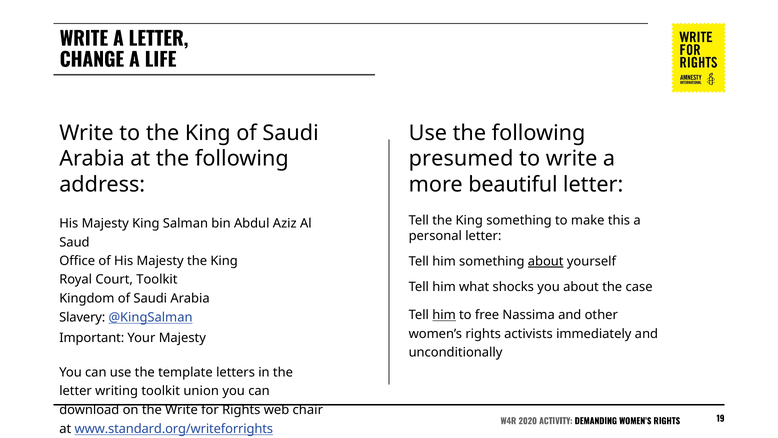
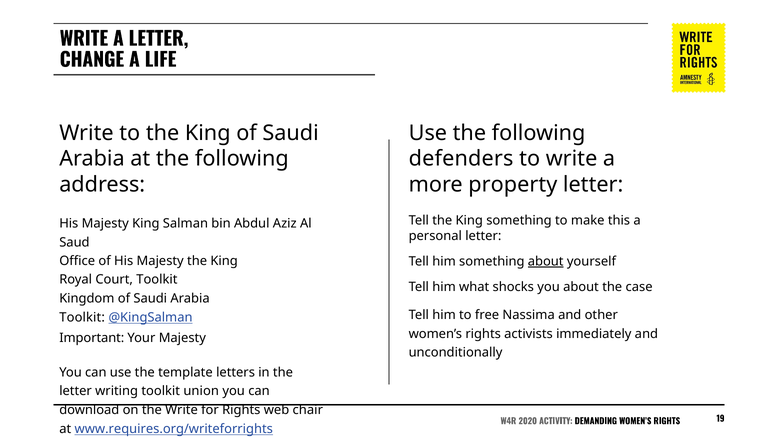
presumed: presumed -> defenders
beautiful: beautiful -> property
him at (444, 315) underline: present -> none
Slavery at (82, 317): Slavery -> Toolkit
www.standard.org/writeforrights: www.standard.org/writeforrights -> www.requires.org/writeforrights
